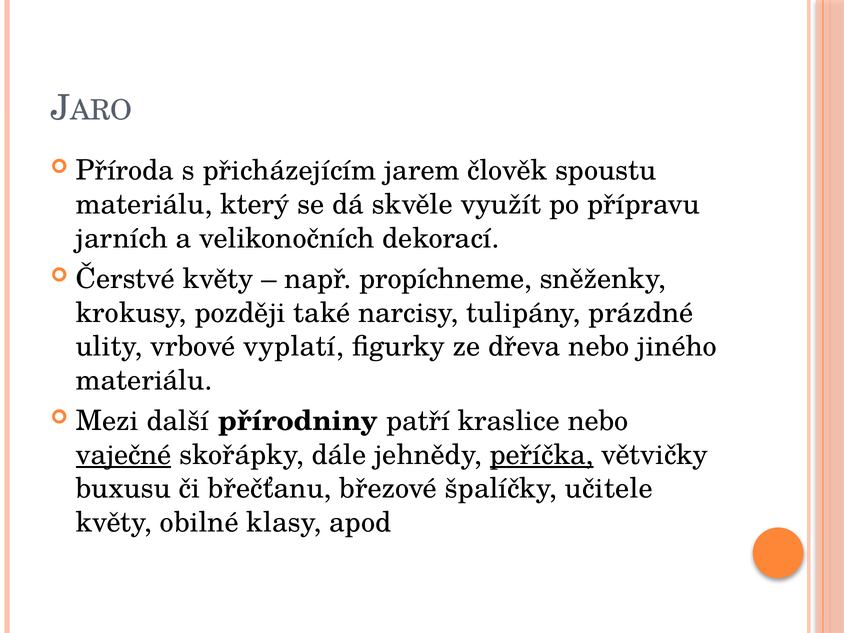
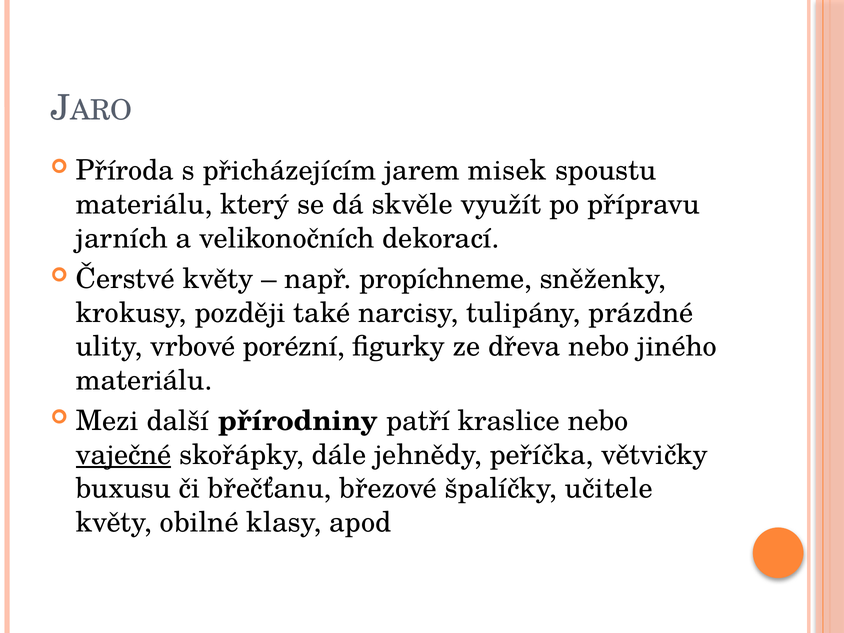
člověk: člověk -> misek
vyplatí: vyplatí -> porézní
peříčka underline: present -> none
